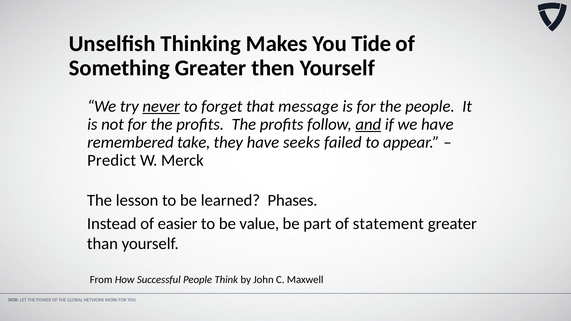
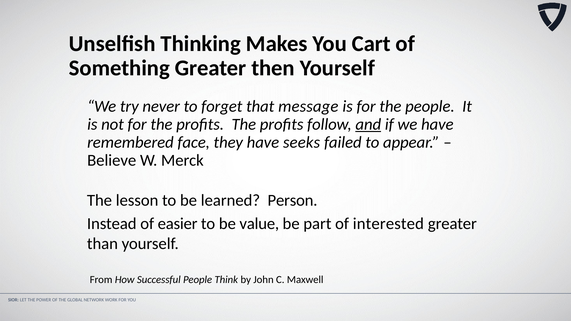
Tide: Tide -> Cart
never underline: present -> none
take: take -> face
Predict: Predict -> Believe
Phases: Phases -> Person
statement: statement -> interested
